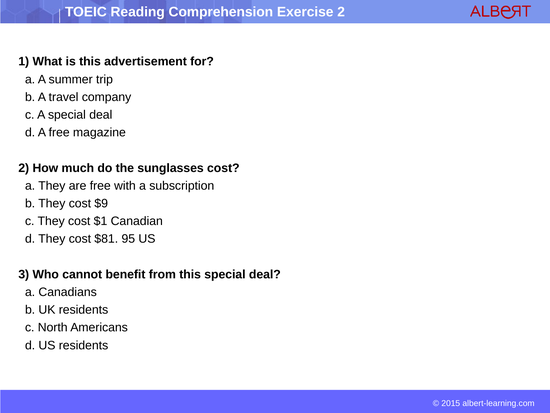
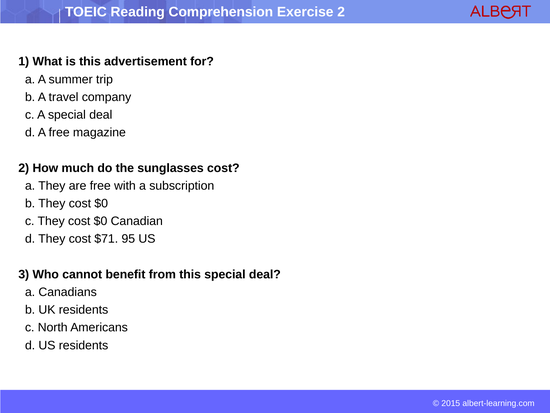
b They cost $9: $9 -> $0
c They cost $1: $1 -> $0
$81: $81 -> $71
